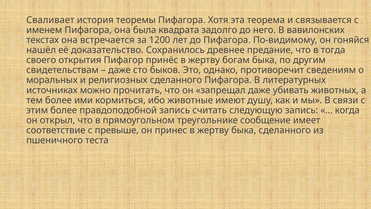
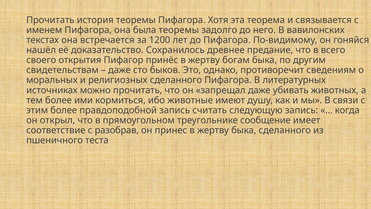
Сваливает at (50, 20): Сваливает -> Прочитать
была квадрата: квадрата -> теоремы
тогда: тогда -> всего
превыше: превыше -> разобрав
